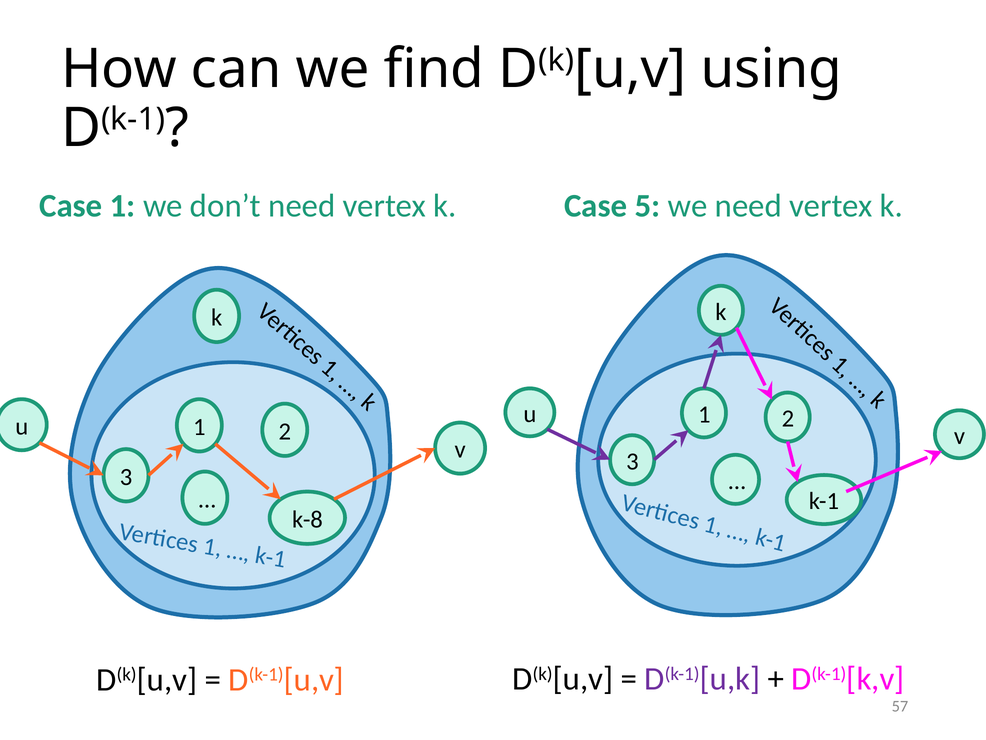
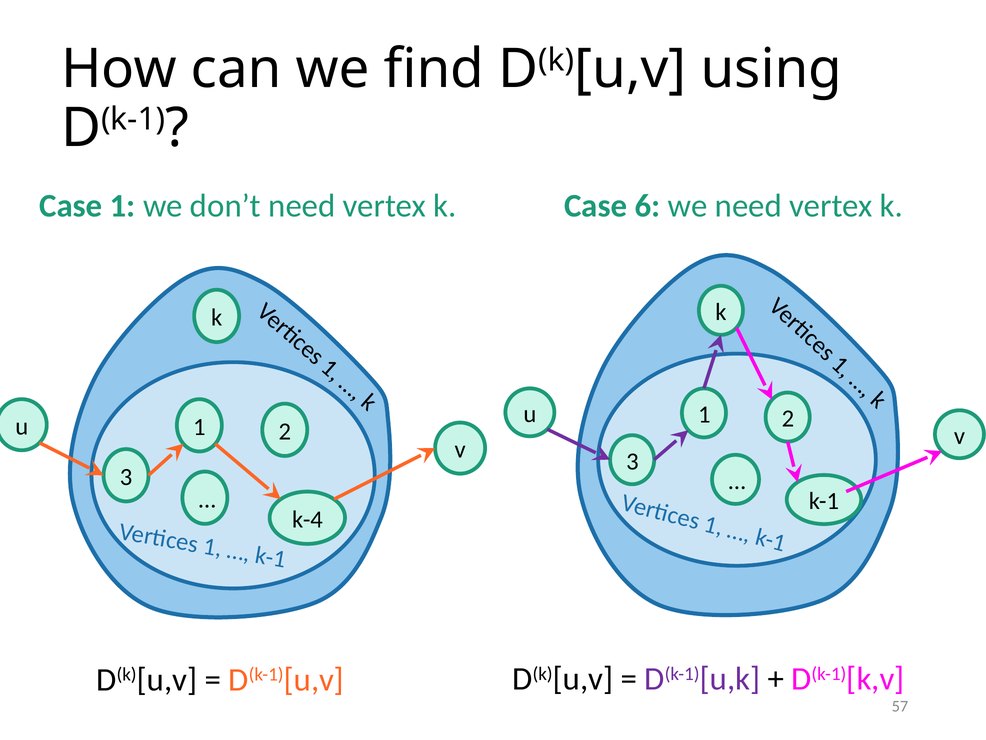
5: 5 -> 6
k-8: k-8 -> k-4
